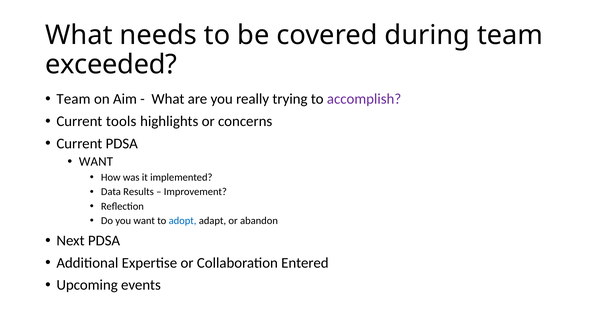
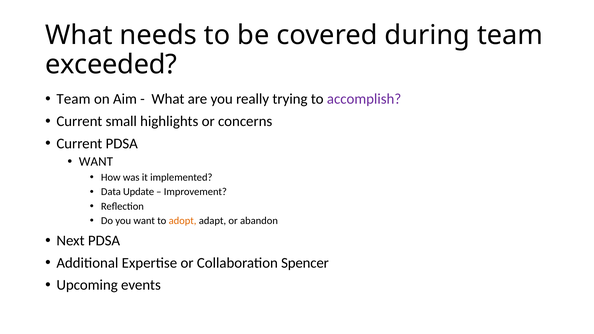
tools: tools -> small
Results: Results -> Update
adopt colour: blue -> orange
Entered: Entered -> Spencer
